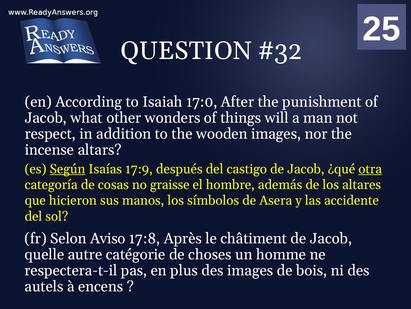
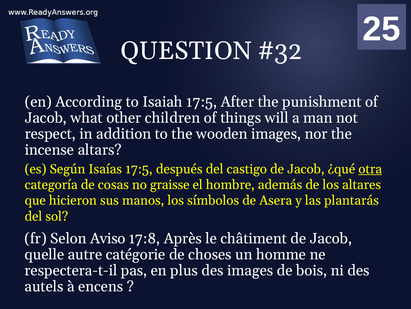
Isaiah 17:0: 17:0 -> 17:5
wonders: wonders -> children
Según underline: present -> none
Isaías 17:9: 17:9 -> 17:5
accidente: accidente -> plantarás
